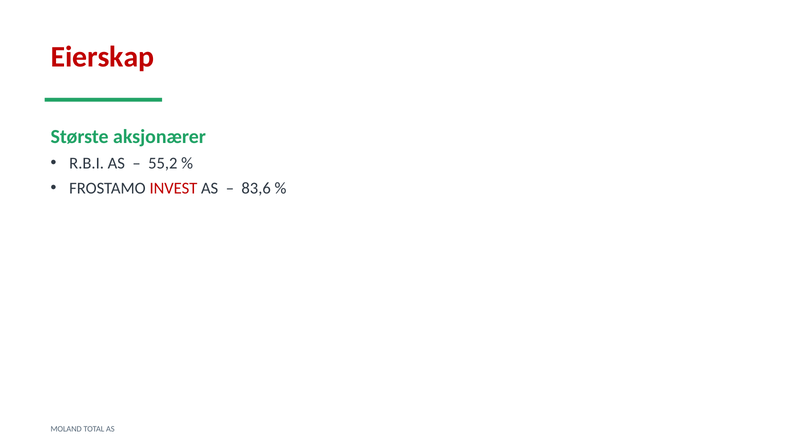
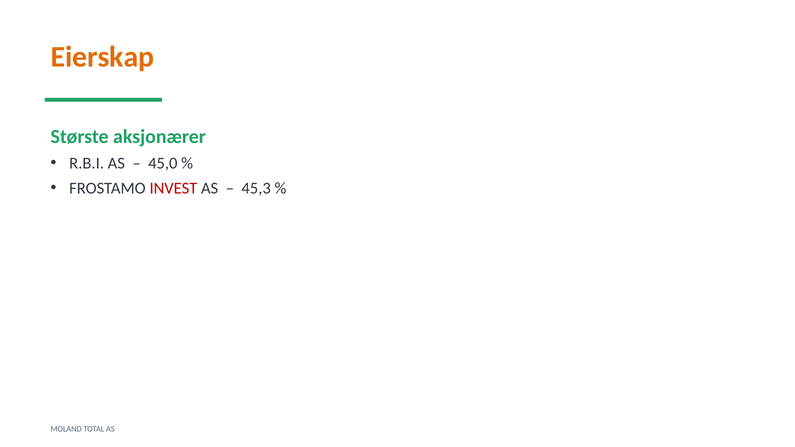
Eierskap colour: red -> orange
55,2: 55,2 -> 45,0
83,6: 83,6 -> 45,3
